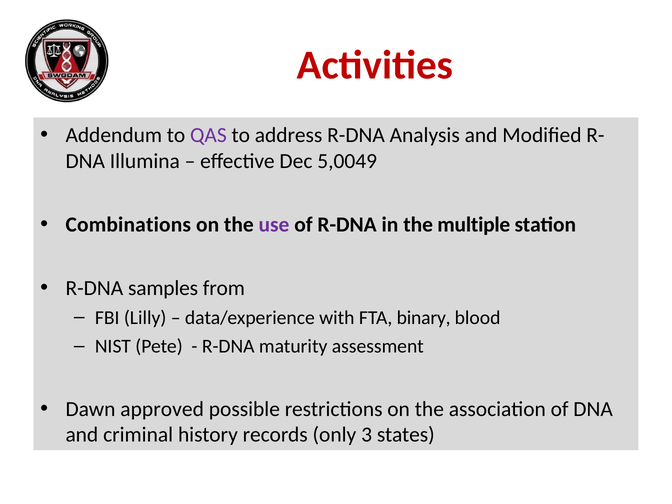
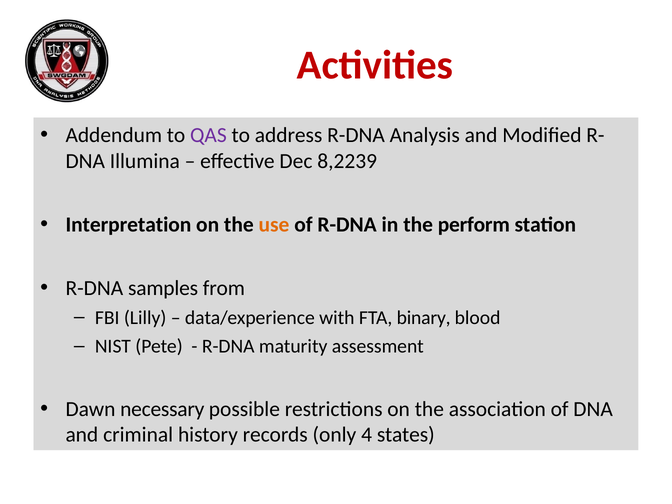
5,0049: 5,0049 -> 8,2239
Combinations: Combinations -> Interpretation
use colour: purple -> orange
multiple: multiple -> perform
approved: approved -> necessary
3: 3 -> 4
